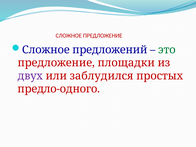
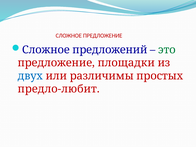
двух colour: purple -> blue
заблудился: заблудился -> различимы
предло-одного: предло-одного -> предло-любит
